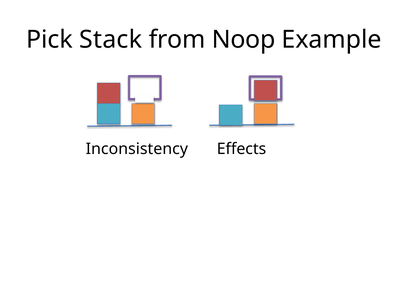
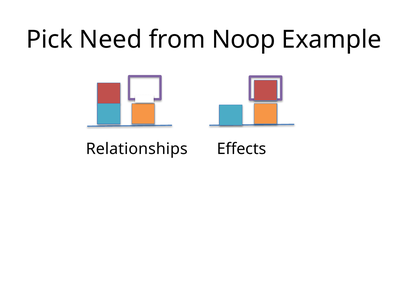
Stack: Stack -> Need
Inconsistency: Inconsistency -> Relationships
